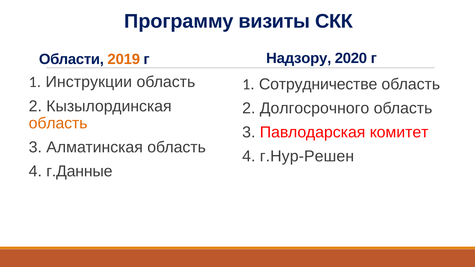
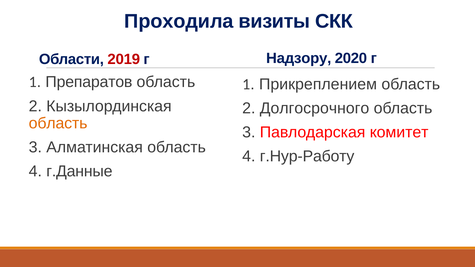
Программу: Программу -> Проходила
2019 colour: orange -> red
Инструкции: Инструкции -> Препаратов
Сотрудничестве: Сотрудничестве -> Прикреплением
г.Нур-Решен: г.Нур-Решен -> г.Нур-Работу
